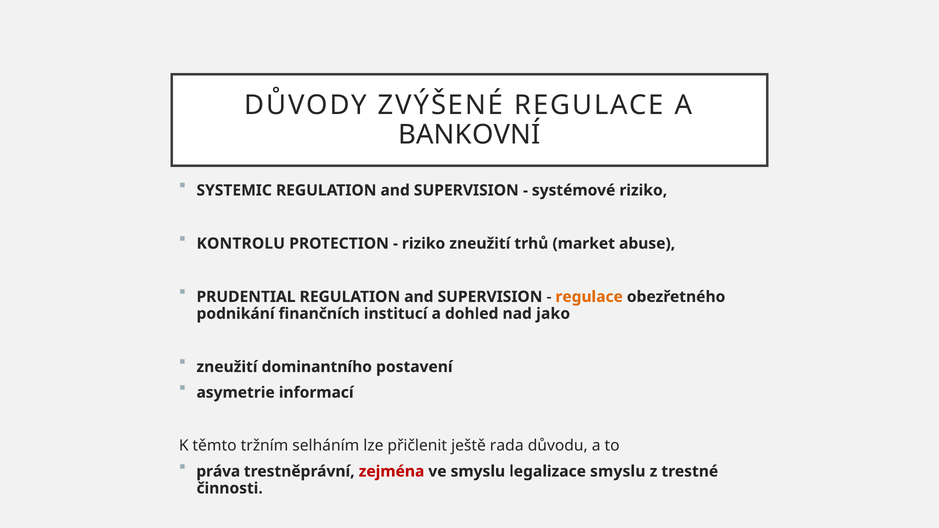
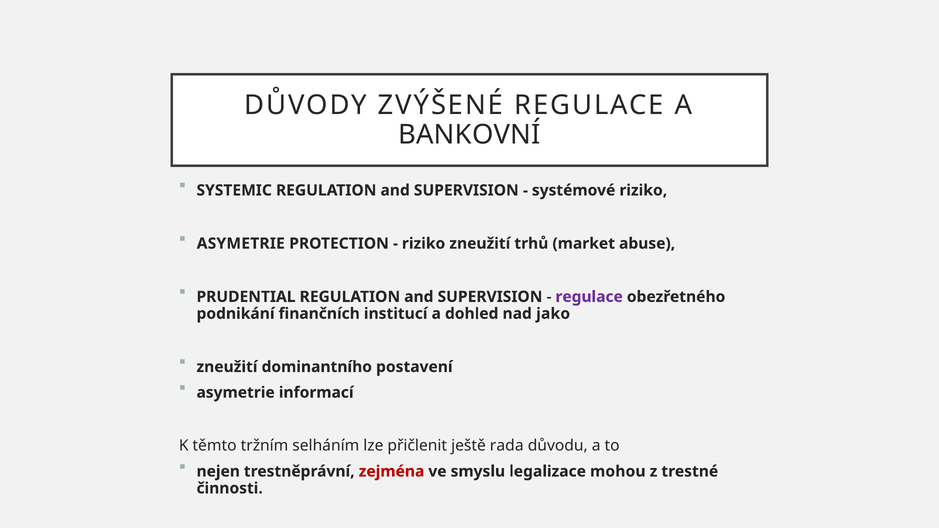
KONTROLU at (241, 244): KONTROLU -> ASYMETRIE
regulace at (589, 297) colour: orange -> purple
práva: práva -> nejen
legalizace smyslu: smyslu -> mohou
